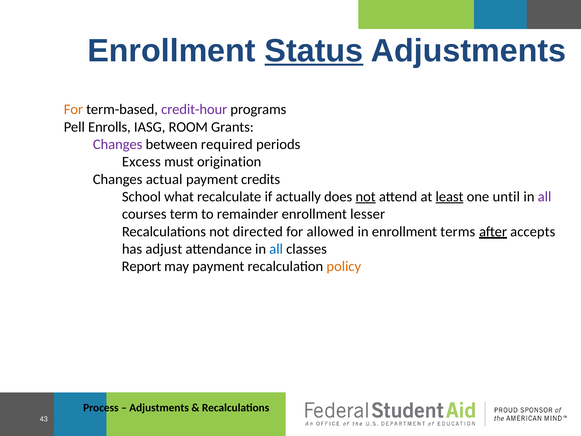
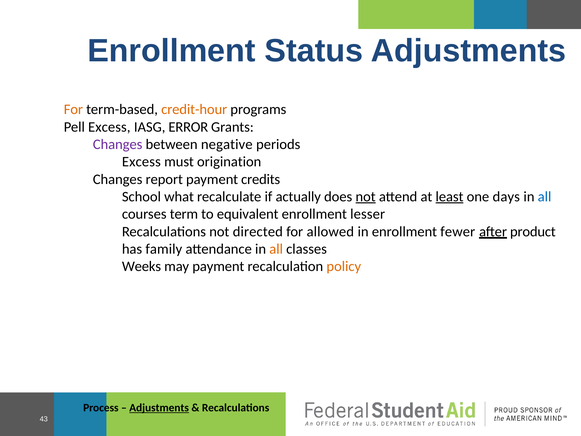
Status underline: present -> none
credit-hour colour: purple -> orange
Pell Enrolls: Enrolls -> Excess
ROOM: ROOM -> ERROR
required: required -> negative
actual: actual -> report
until: until -> days
all at (545, 197) colour: purple -> blue
remainder: remainder -> equivalent
terms: terms -> fewer
accepts: accepts -> product
adjust: adjust -> family
all at (276, 249) colour: blue -> orange
Report: Report -> Weeks
Adjustments at (159, 407) underline: none -> present
